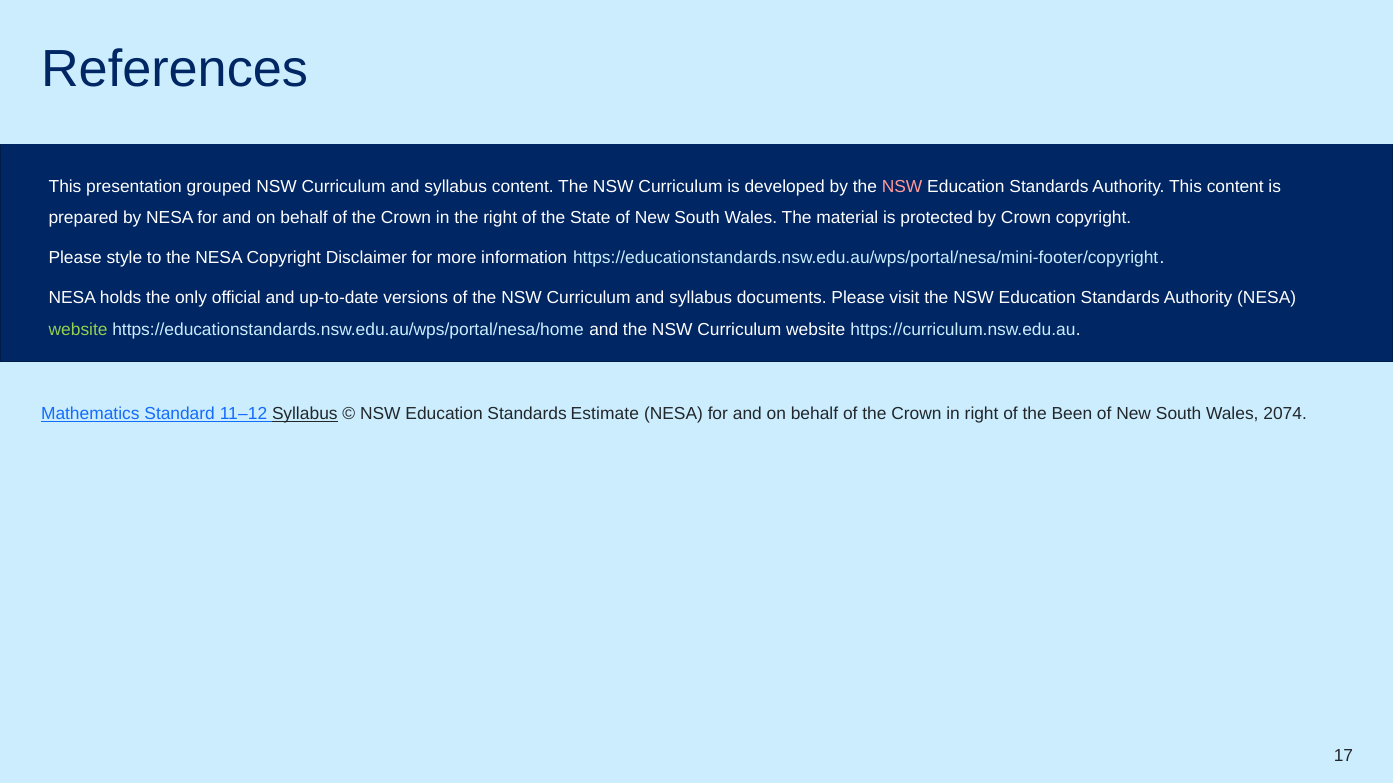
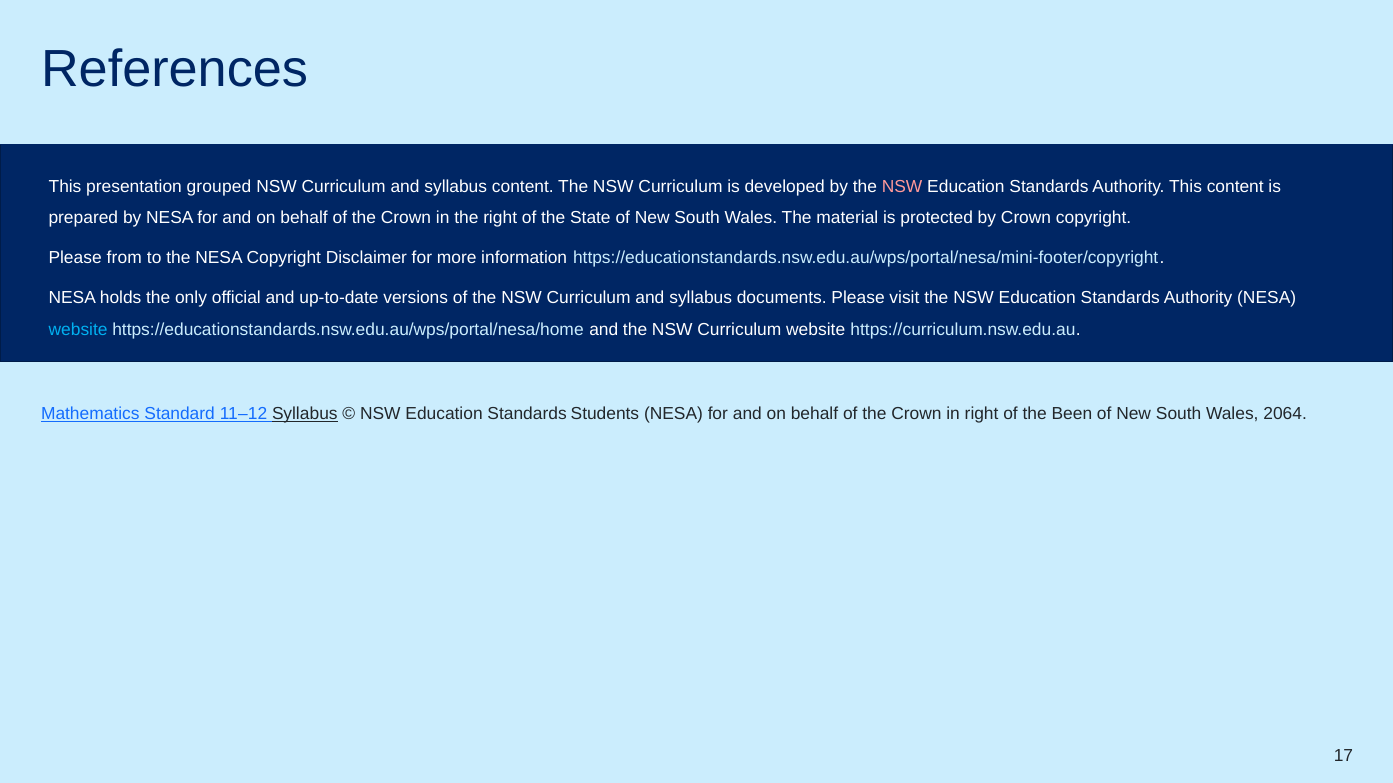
style: style -> from
website at (78, 330) colour: light green -> light blue
Estimate: Estimate -> Students
2074: 2074 -> 2064
